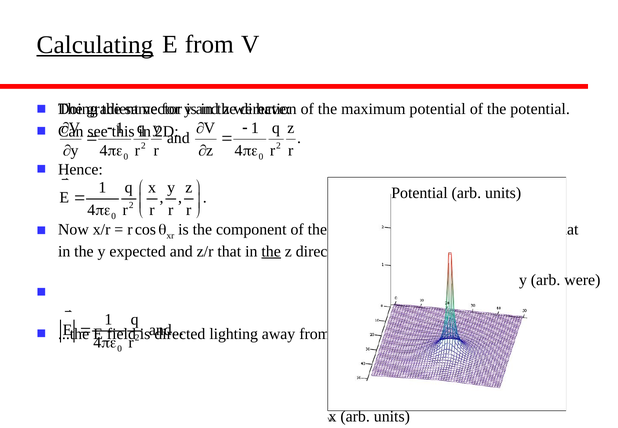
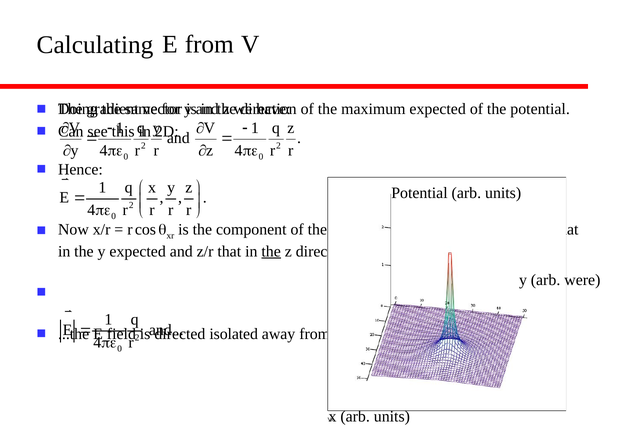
Calculating underline: present -> none
maximum potential: potential -> expected
lighting: lighting -> isolated
